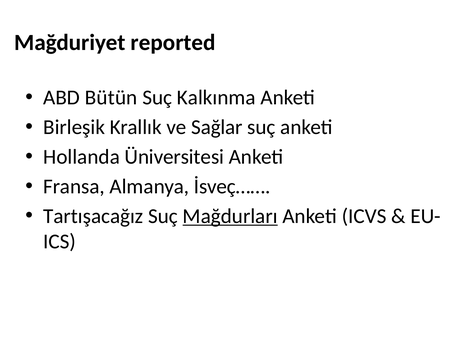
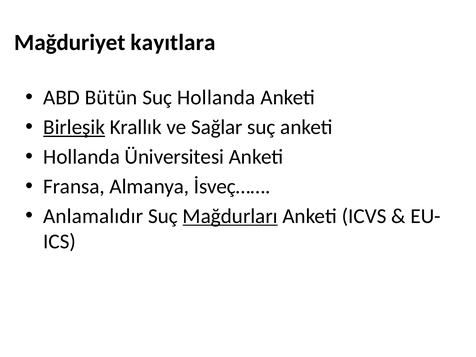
reported: reported -> kayıtlara
Suç Kalkınma: Kalkınma -> Hollanda
Birleşik underline: none -> present
Tartışacağız: Tartışacağız -> Anlamalıdır
